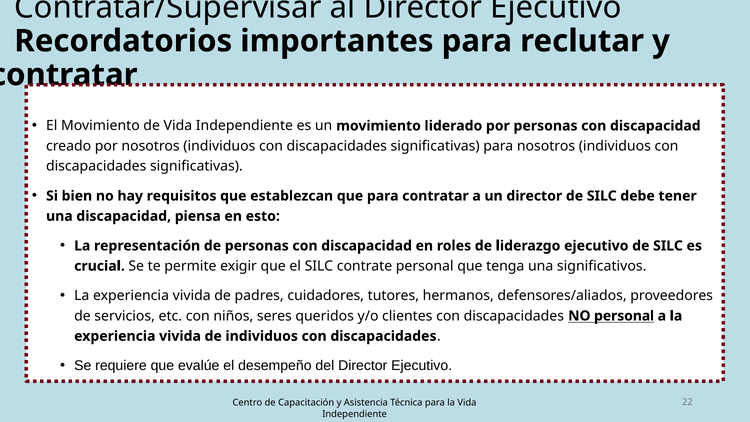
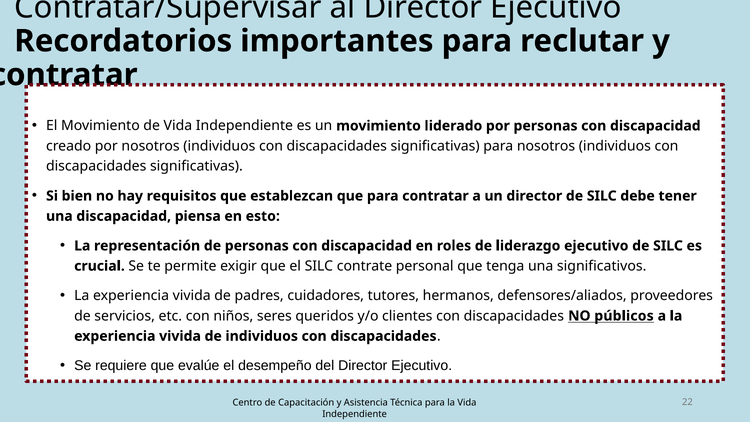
NO personal: personal -> públicos
